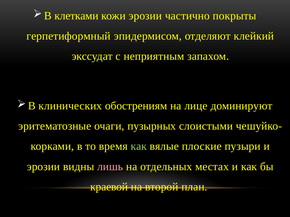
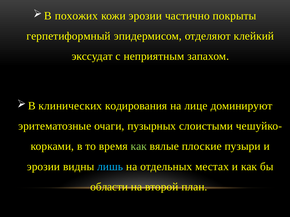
клетками: клетками -> похожих
обострениям: обострениям -> кодирования
лишь colour: pink -> light blue
краевой: краевой -> области
